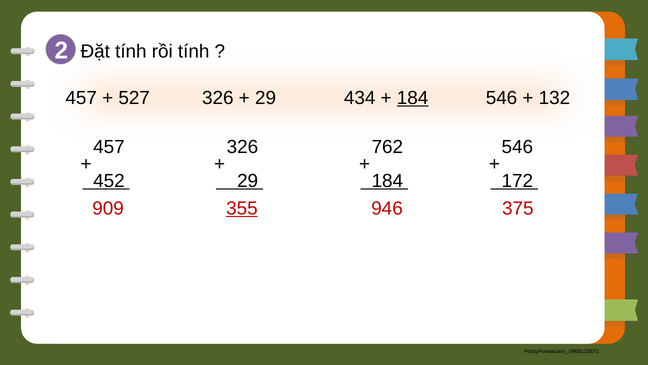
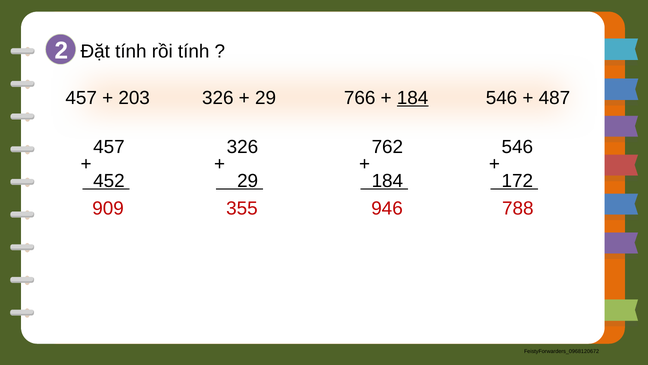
527: 527 -> 203
434: 434 -> 766
132: 132 -> 487
355 underline: present -> none
375: 375 -> 788
